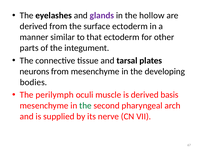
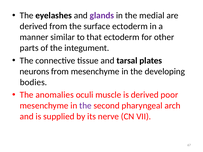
hollow: hollow -> medial
perilymph: perilymph -> anomalies
basis: basis -> poor
the at (85, 106) colour: green -> purple
